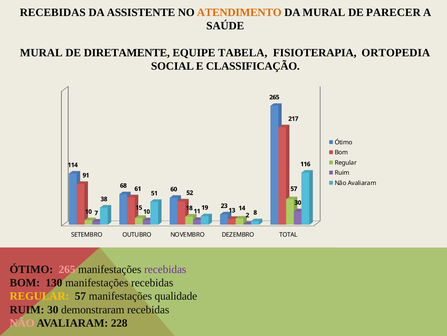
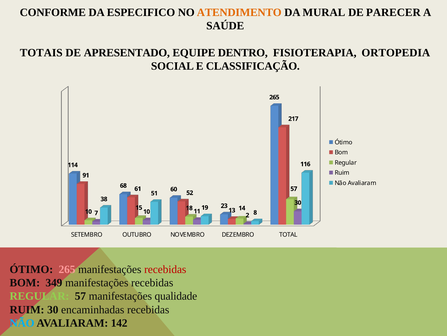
RECEBIDAS at (53, 12): RECEBIDAS -> CONFORME
ASSISTENTE: ASSISTENTE -> ESPECIFICO
MURAL at (41, 53): MURAL -> TOTAIS
DIRETAMENTE: DIRETAMENTE -> APRESENTADO
TABELA: TABELA -> DENTRO
recebidas at (165, 269) colour: purple -> red
130: 130 -> 349
REGULAR at (39, 296) colour: yellow -> light green
demonstraram: demonstraram -> encaminhadas
NÃO at (22, 322) colour: pink -> light blue
228: 228 -> 142
